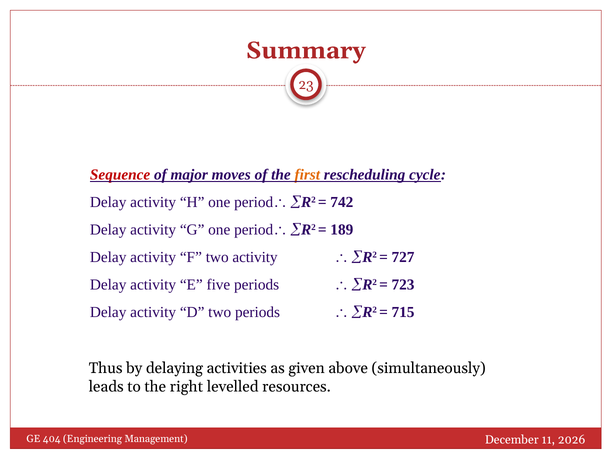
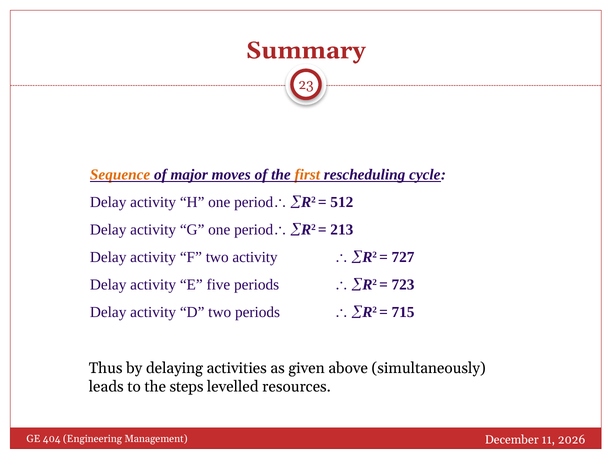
Sequence colour: red -> orange
742: 742 -> 512
189: 189 -> 213
right: right -> steps
